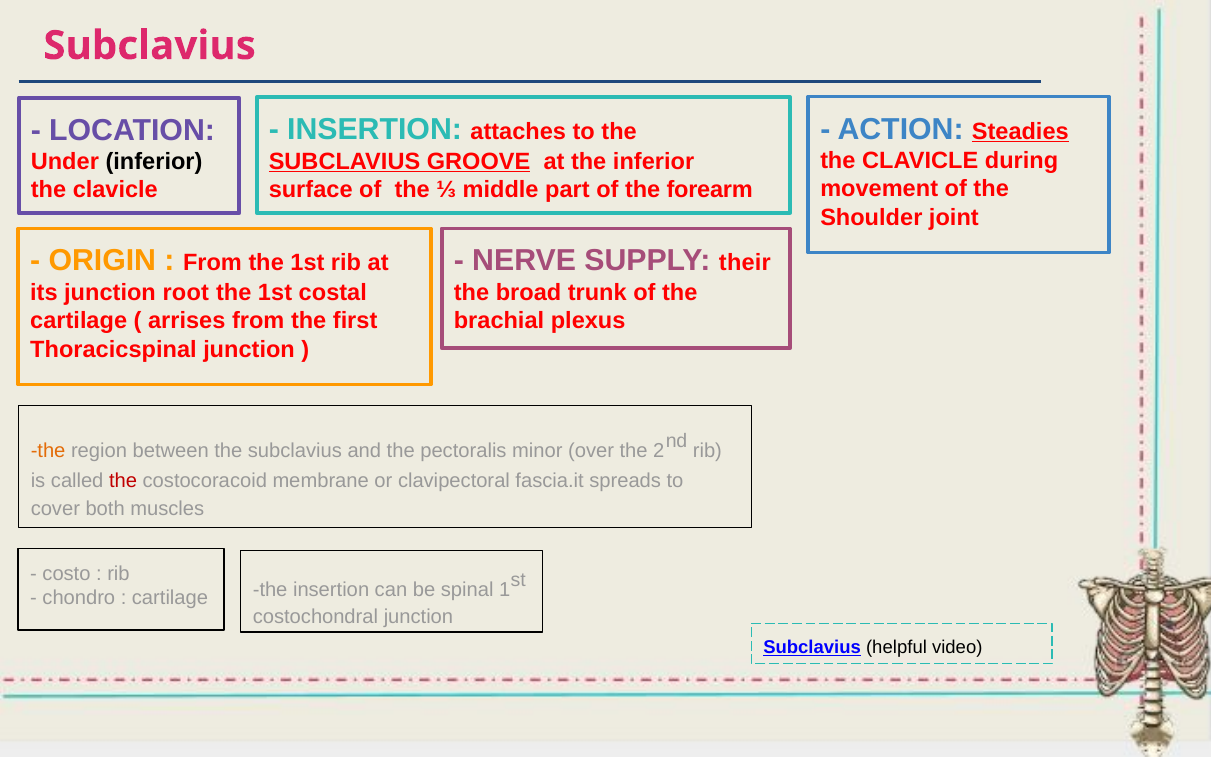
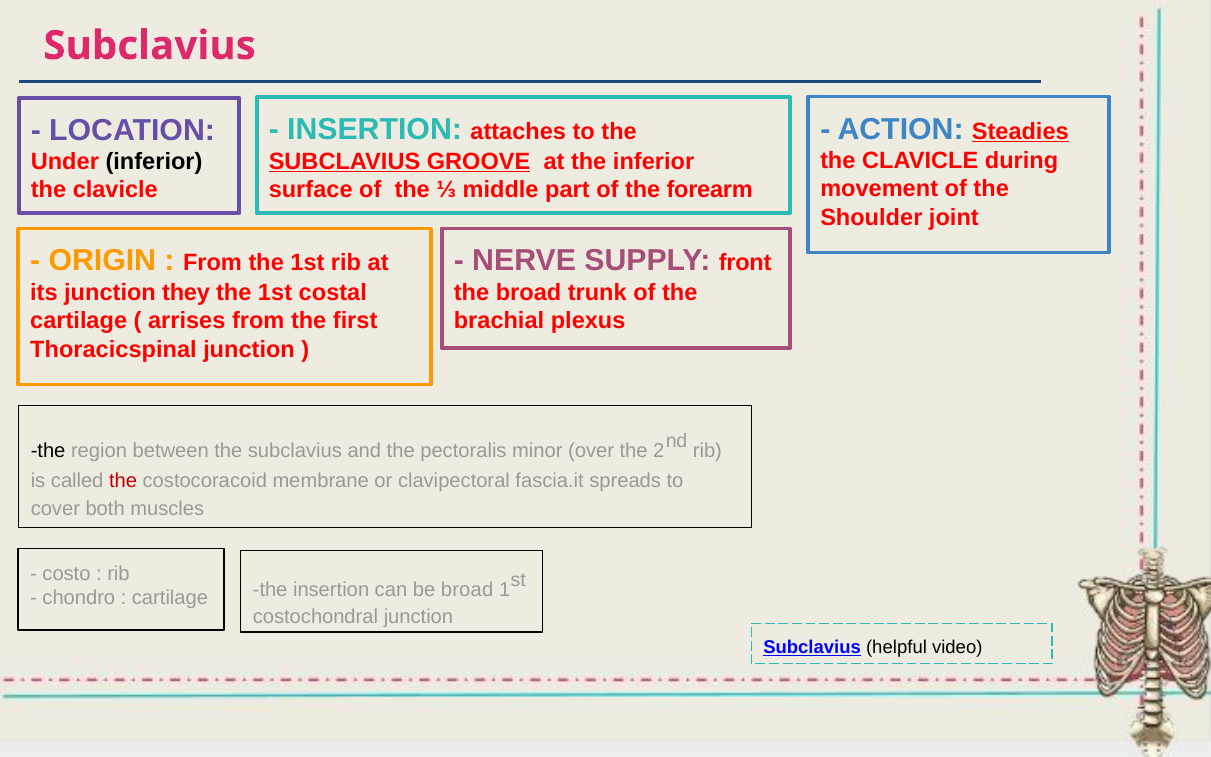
their: their -> front
root: root -> they
the at (48, 451) colour: orange -> black
be spinal: spinal -> broad
